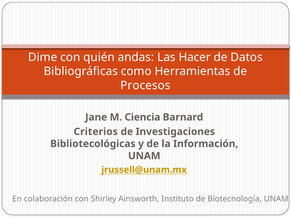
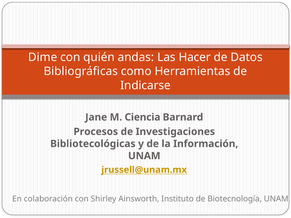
Procesos: Procesos -> Indicarse
Criterios: Criterios -> Procesos
